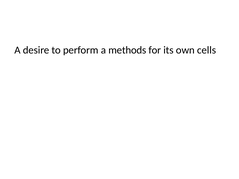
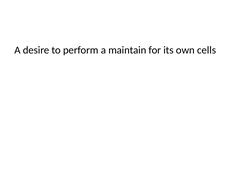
methods: methods -> maintain
